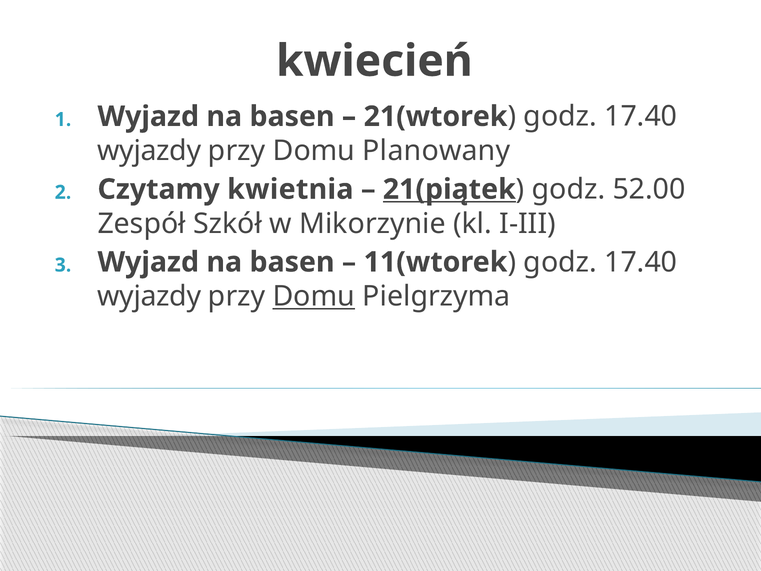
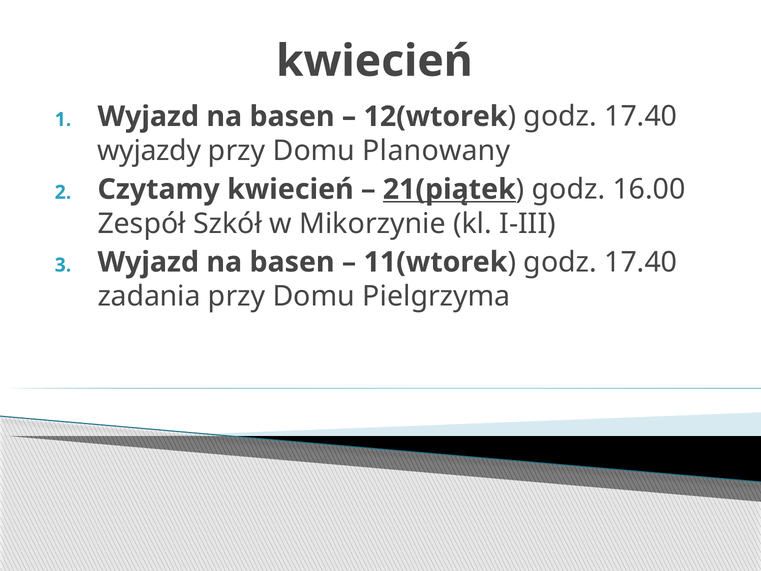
21(wtorek: 21(wtorek -> 12(wtorek
Czytamy kwietnia: kwietnia -> kwiecień
52.00: 52.00 -> 16.00
wyjazdy at (149, 296): wyjazdy -> zadania
Domu at (314, 296) underline: present -> none
